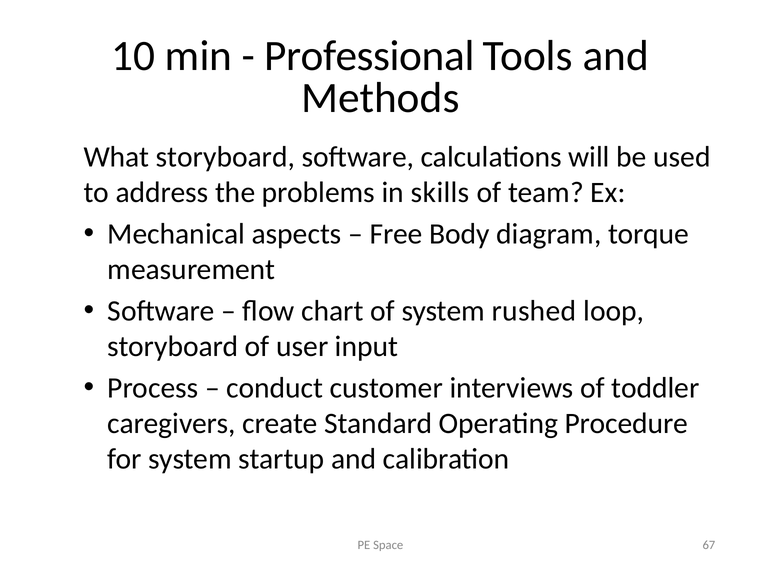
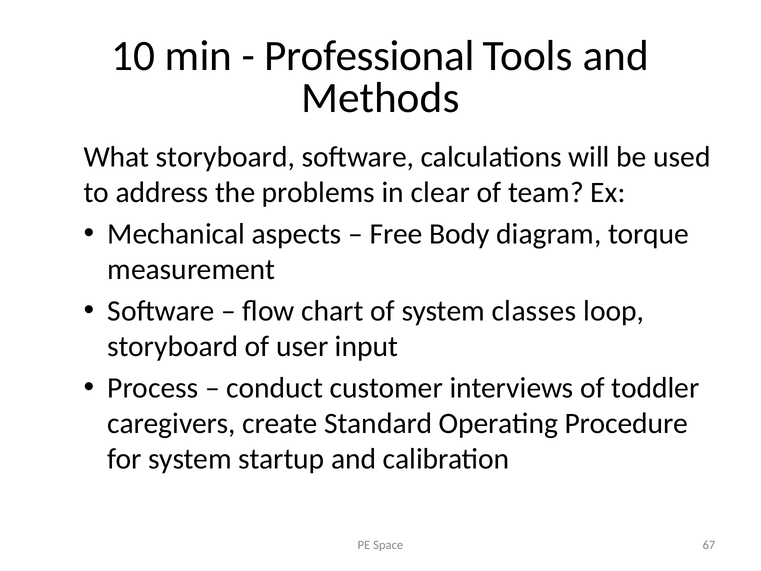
skills: skills -> clear
rushed: rushed -> classes
